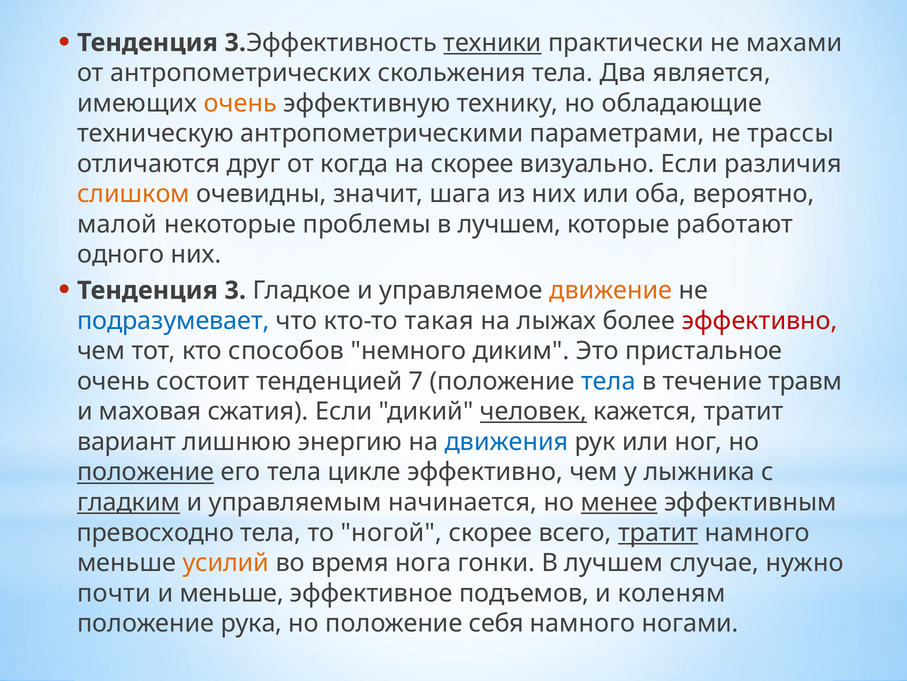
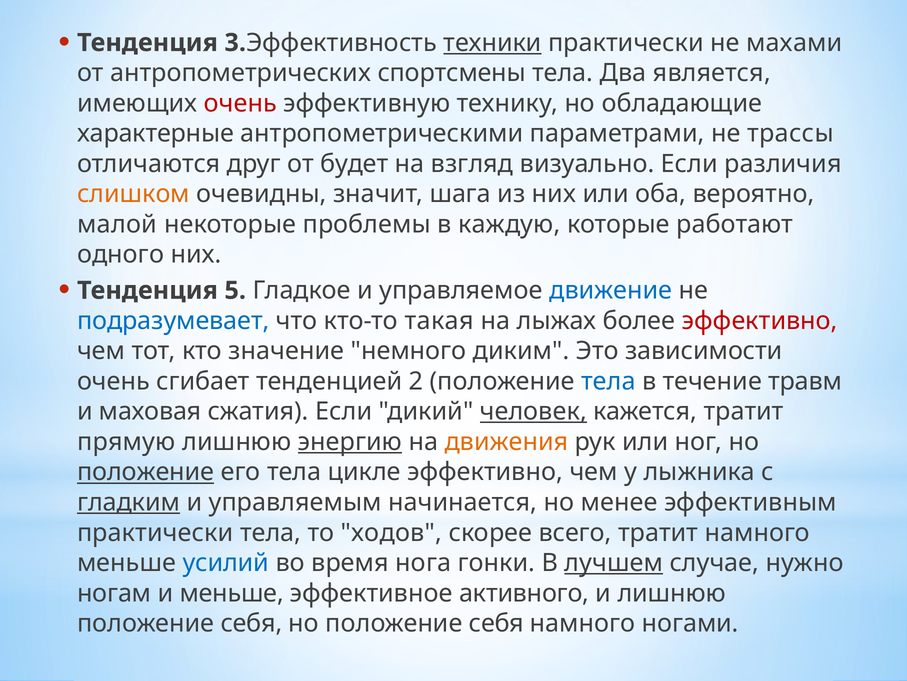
скольжения: скольжения -> спортсмены
очень at (240, 103) colour: orange -> red
техническую: техническую -> характерные
когда: когда -> будет
на скорее: скорее -> взгляд
проблемы в лучшем: лучшем -> каждую
3 at (235, 290): 3 -> 5
движение colour: orange -> blue
способов: способов -> значение
пристальное: пристальное -> зависимости
состоит: состоит -> сгибает
7: 7 -> 2
вариант: вариант -> прямую
энергию underline: none -> present
движения colour: blue -> orange
менее underline: present -> none
превосходно at (155, 532): превосходно -> практически
ногой: ногой -> ходов
тратит at (658, 532) underline: present -> none
усилий colour: orange -> blue
лучшем at (614, 562) underline: none -> present
почти: почти -> ногам
подъемов: подъемов -> активного
и коленям: коленям -> лишнюю
рука at (251, 623): рука -> себя
